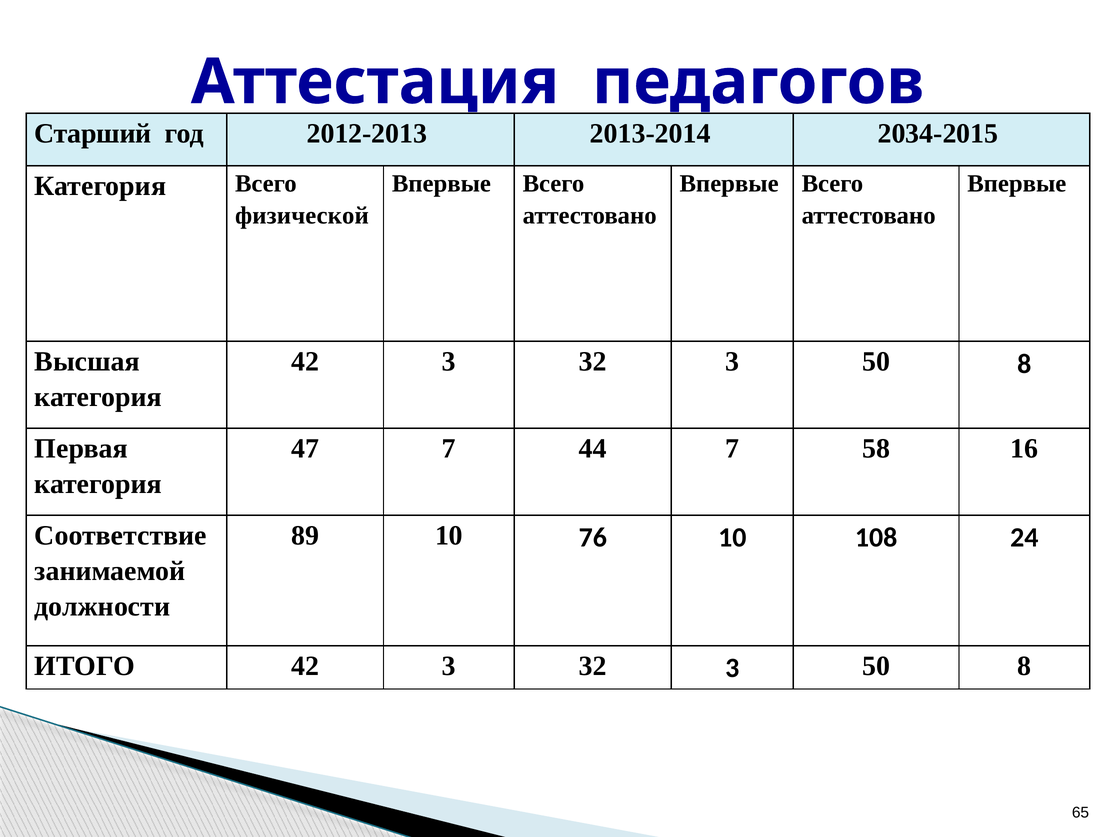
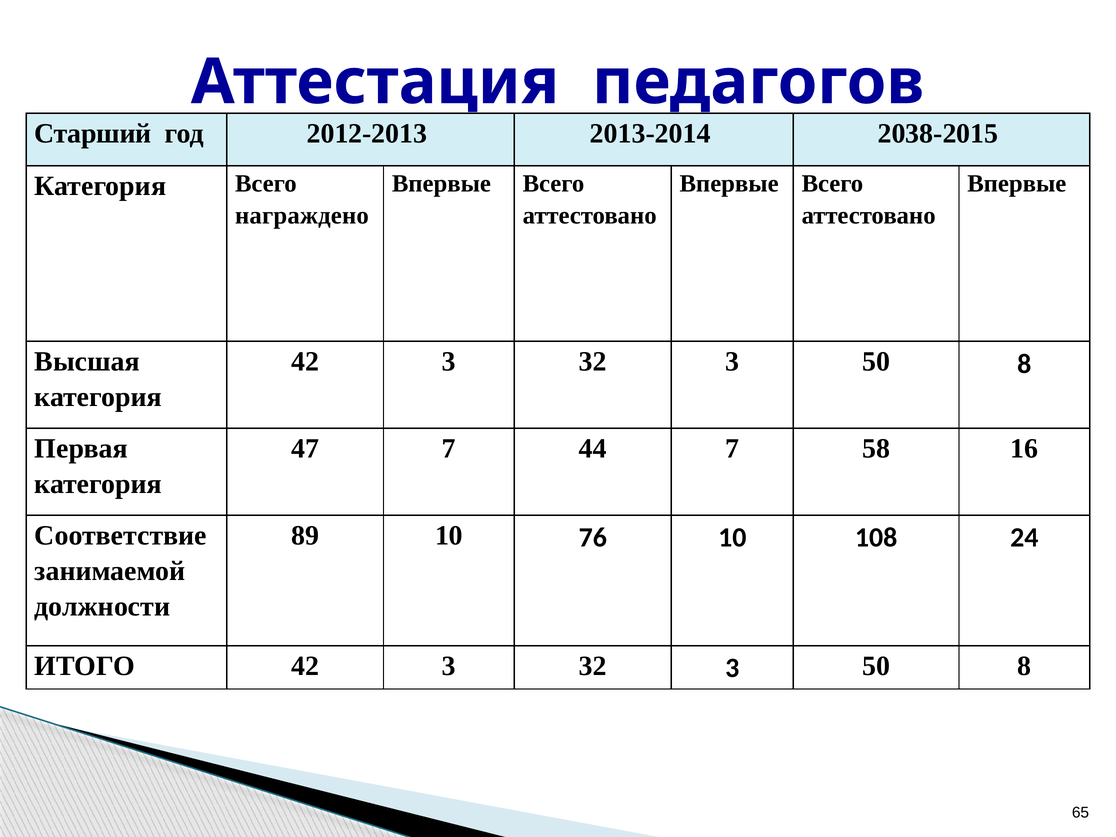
2034-2015: 2034-2015 -> 2038-2015
физической: физической -> награждено
